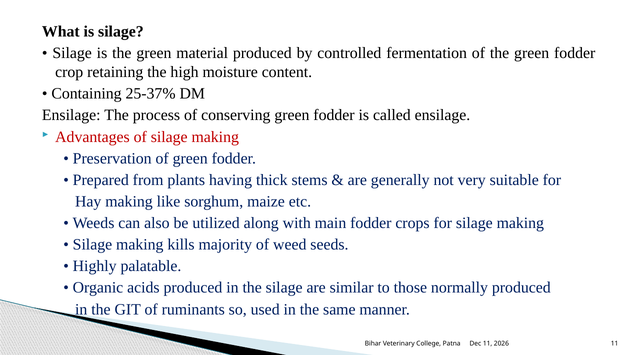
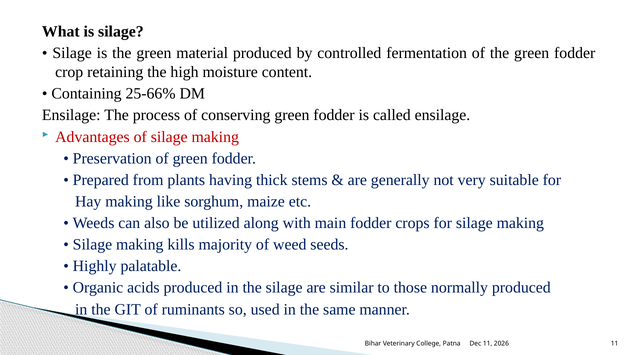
25-37%: 25-37% -> 25-66%
